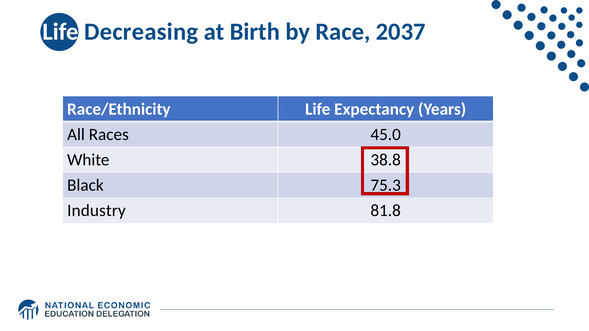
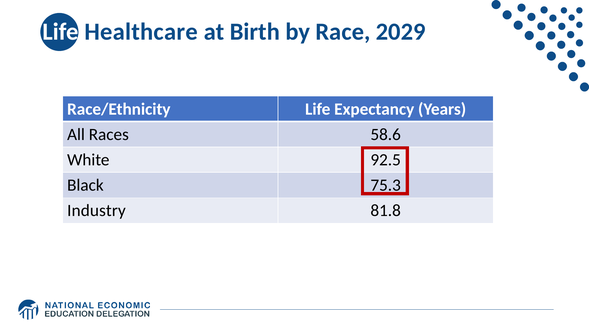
Decreasing: Decreasing -> Healthcare
2037: 2037 -> 2029
45.0: 45.0 -> 58.6
38.8: 38.8 -> 92.5
